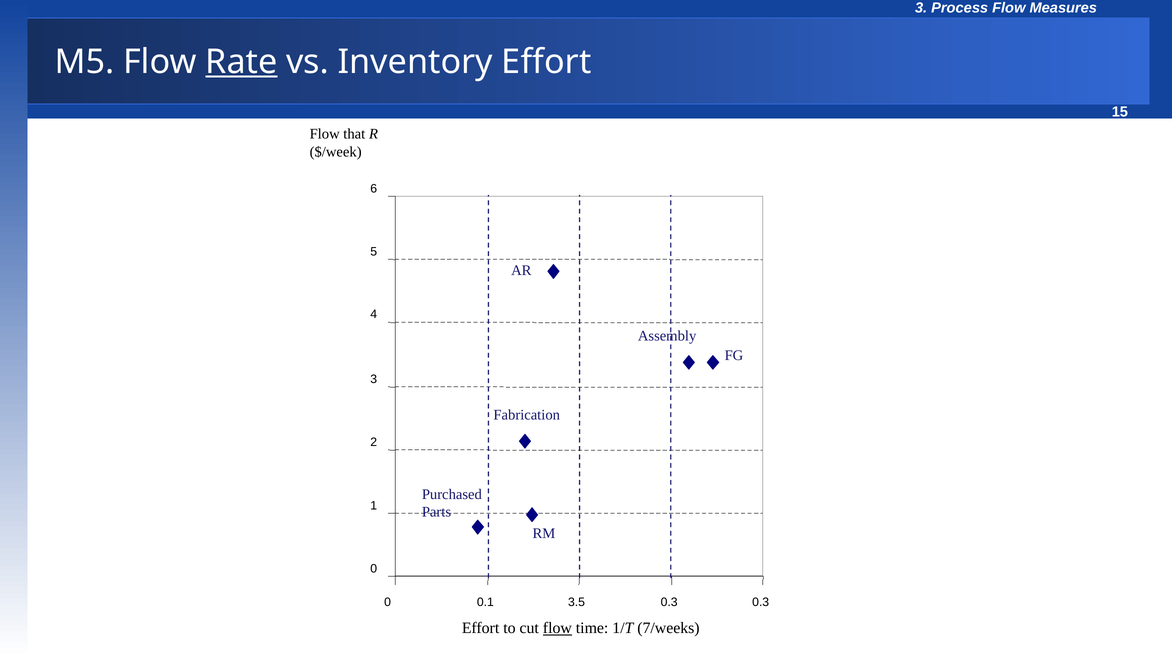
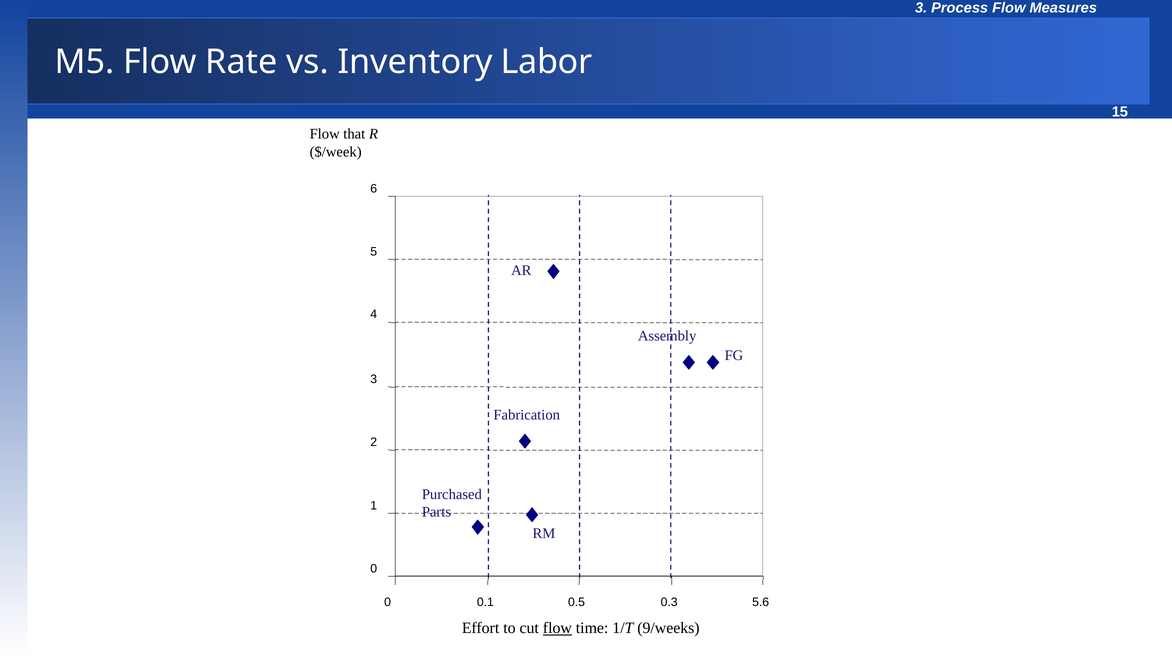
Rate underline: present -> none
Inventory Effort: Effort -> Labor
3.5: 3.5 -> 0.5
0.3 0.3: 0.3 -> 5.6
7/weeks: 7/weeks -> 9/weeks
